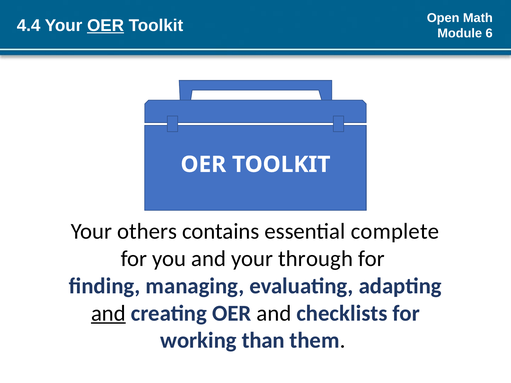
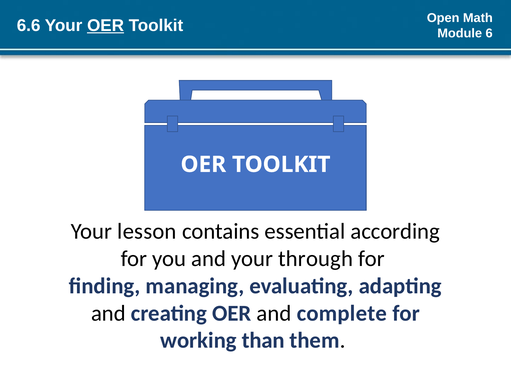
4.4: 4.4 -> 6.6
others: others -> lesson
complete: complete -> according
and at (108, 313) underline: present -> none
checklists: checklists -> complete
